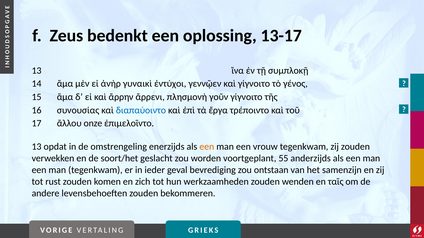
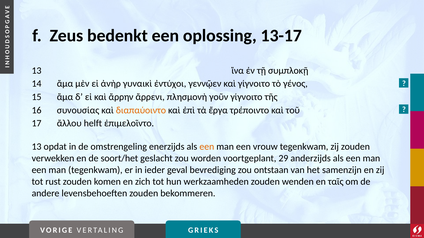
διαπαύοιντο colour: blue -> orange
onze: onze -> helft
55: 55 -> 29
